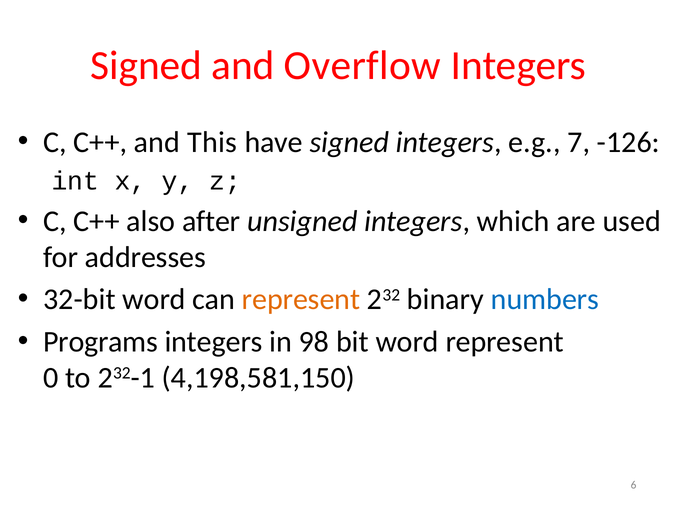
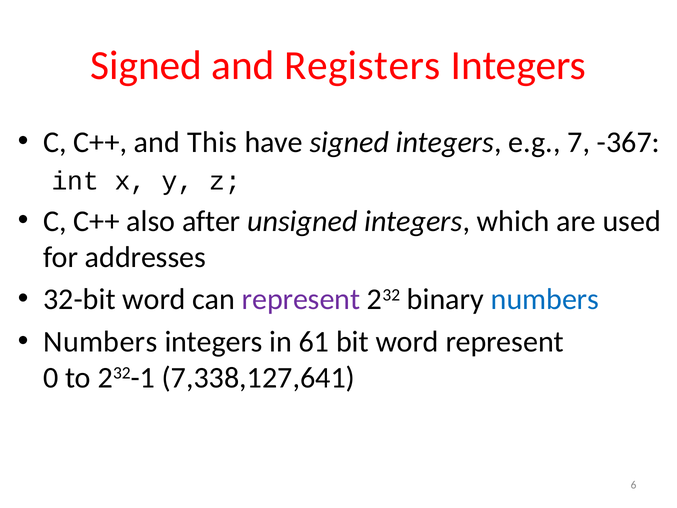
Overflow: Overflow -> Registers
-126: -126 -> -367
represent at (301, 299) colour: orange -> purple
Programs at (101, 341): Programs -> Numbers
98: 98 -> 61
4,198,581,150: 4,198,581,150 -> 7,338,127,641
